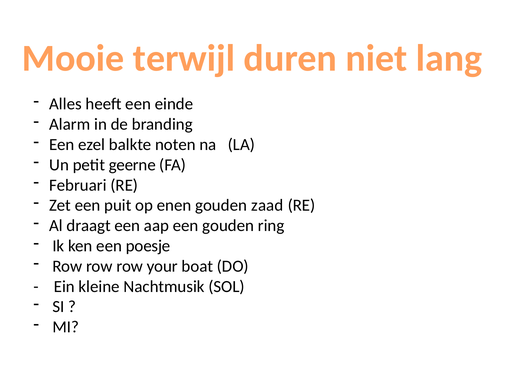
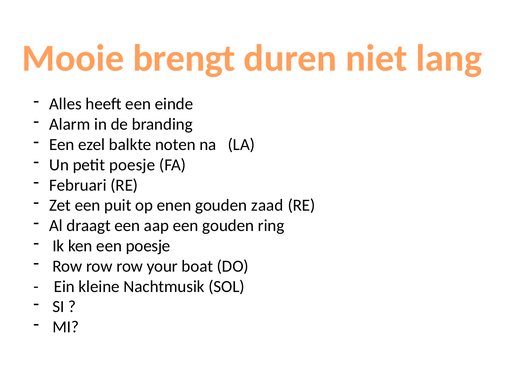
terwijl: terwijl -> brengt
petit geerne: geerne -> poesje
